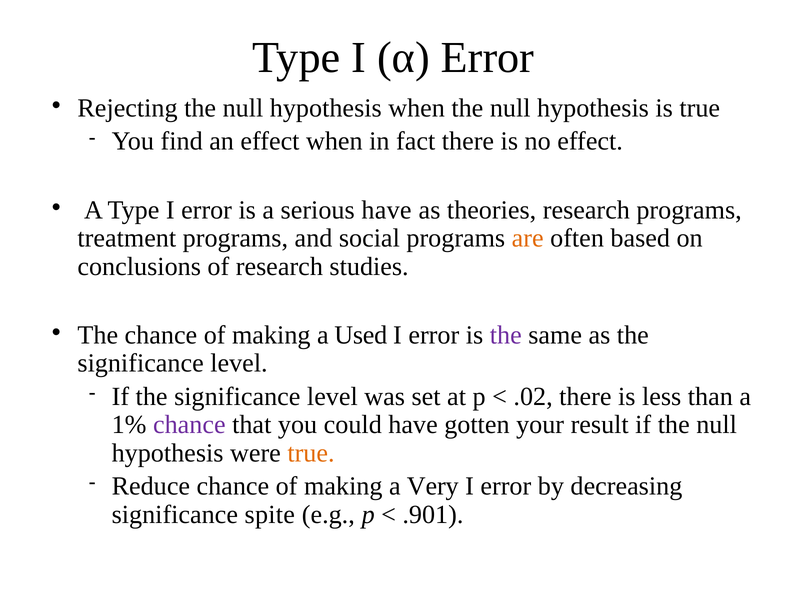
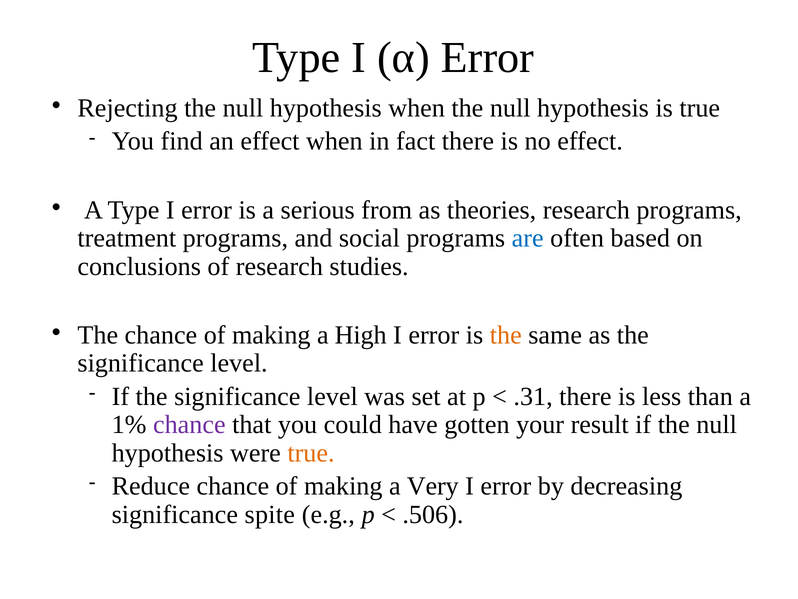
serious have: have -> from
are colour: orange -> blue
Used: Used -> High
the at (506, 335) colour: purple -> orange
.02: .02 -> .31
.901: .901 -> .506
